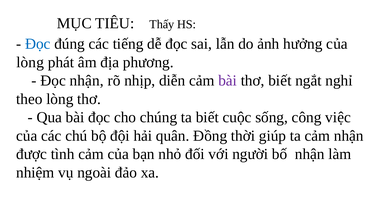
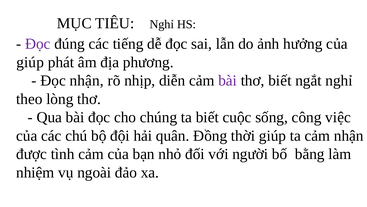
TIÊU Thấy: Thấy -> Nghỉ
Đọc at (38, 44) colour: blue -> purple
lòng at (30, 62): lòng -> giúp
bố nhận: nhận -> bằng
